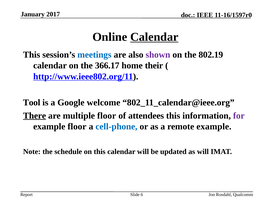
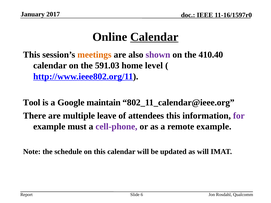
meetings colour: blue -> orange
802.19: 802.19 -> 410.40
366.17: 366.17 -> 591.03
their: their -> level
welcome: welcome -> maintain
There underline: present -> none
multiple floor: floor -> leave
example floor: floor -> must
cell-phone colour: blue -> purple
